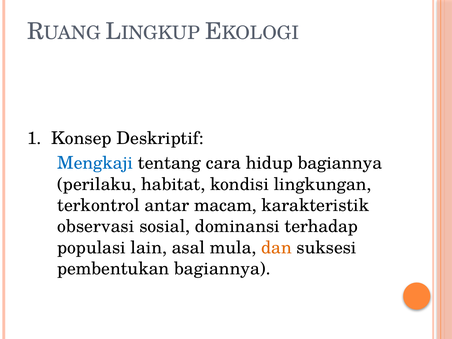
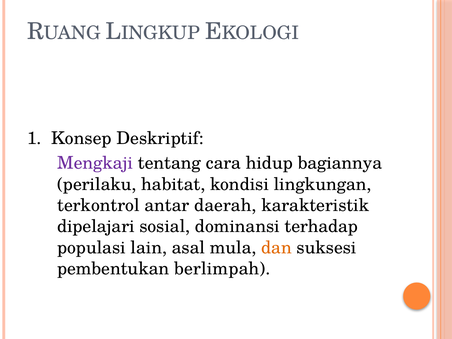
Mengkaji colour: blue -> purple
macam: macam -> daerah
observasi: observasi -> dipelajari
pembentukan bagiannya: bagiannya -> berlimpah
